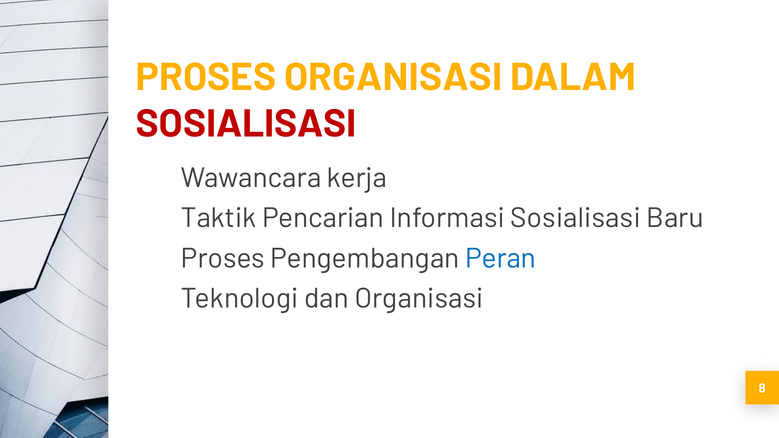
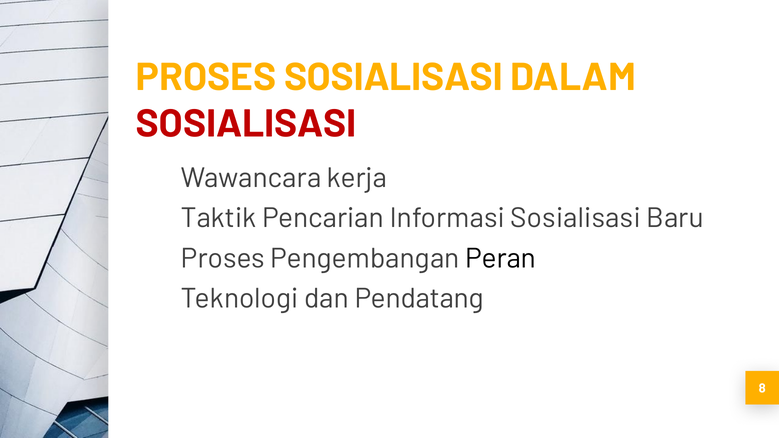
PROSES ORGANISASI: ORGANISASI -> SOSIALISASI
Peran colour: blue -> black
dan Organisasi: Organisasi -> Pendatang
